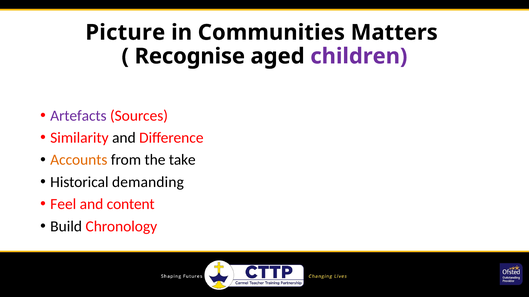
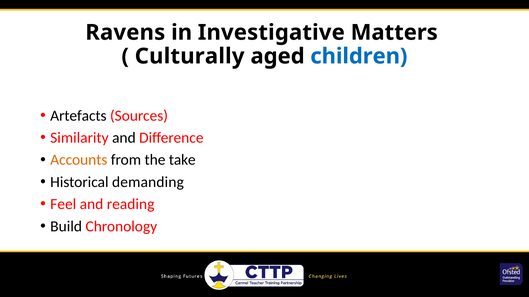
Picture: Picture -> Ravens
Communities: Communities -> Investigative
Recognise: Recognise -> Culturally
children colour: purple -> blue
Artefacts colour: purple -> black
content: content -> reading
